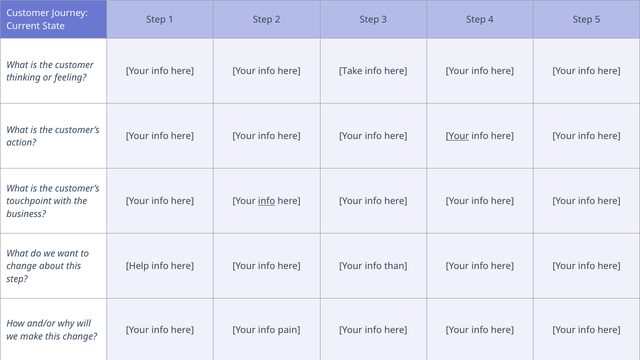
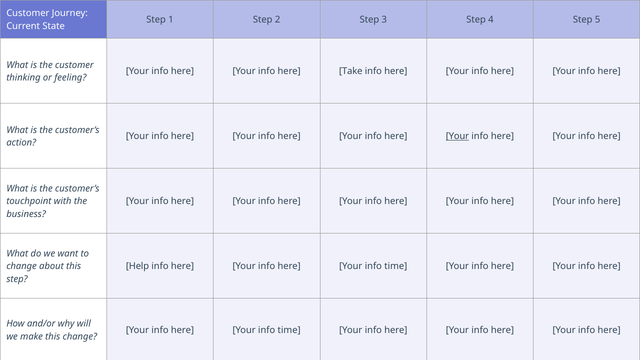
info at (267, 201) underline: present -> none
than at (396, 266): than -> time
pain at (289, 330): pain -> time
